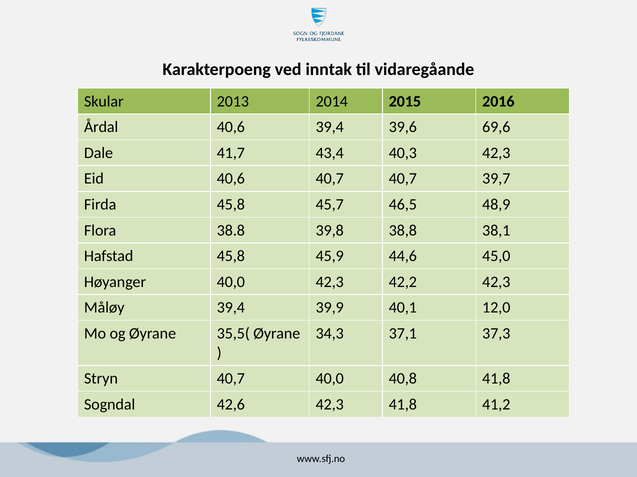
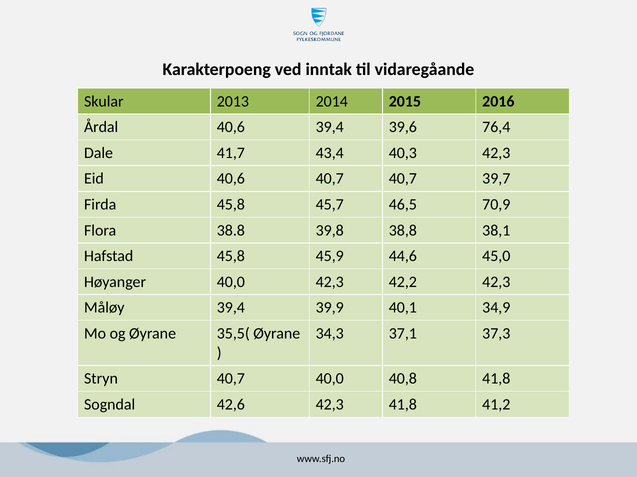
69,6: 69,6 -> 76,4
48,9: 48,9 -> 70,9
12,0: 12,0 -> 34,9
